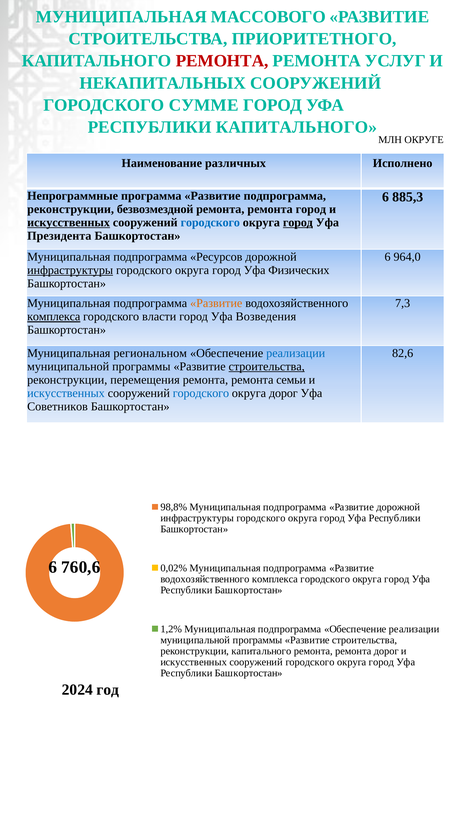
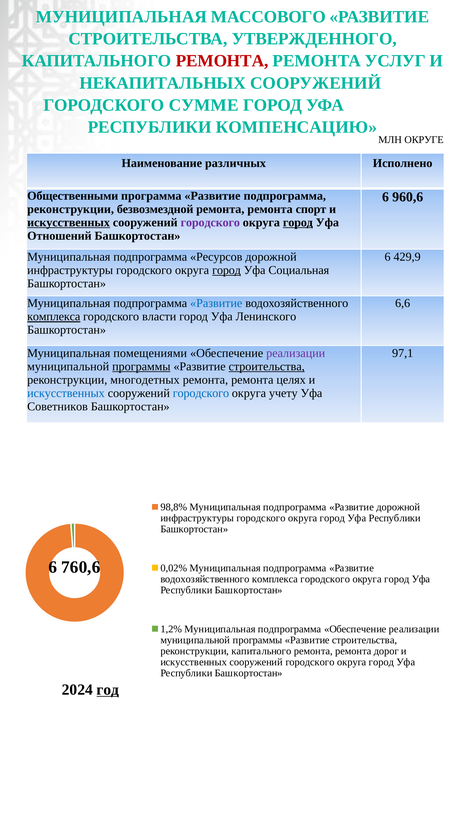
ПРИОРИТЕТНОГО: ПРИОРИТЕТНОГО -> УТВЕРЖДЕННОГО
РЕСПУБЛИКИ КАПИТАЛЬНОГО: КАПИТАЛЬНОГО -> КОМПЕНСАЦИЮ
Непрограммные: Непрограммные -> Общественными
885,3: 885,3 -> 960,6
ремонта город: город -> спорт
городского at (210, 223) colour: blue -> purple
Президента: Президента -> Отношений
964,0: 964,0 -> 429,9
инфраструктуры at (70, 270) underline: present -> none
город at (227, 270) underline: none -> present
Физических: Физических -> Социальная
Развитие at (216, 304) colour: orange -> blue
7,3: 7,3 -> 6,6
Возведения: Возведения -> Ленинского
региональном: региональном -> помещениями
реализации at (296, 353) colour: blue -> purple
82,6: 82,6 -> 97,1
программы at (141, 367) underline: none -> present
перемещения: перемещения -> многодетных
семьи: семьи -> целях
округа дорог: дорог -> учету
год underline: none -> present
